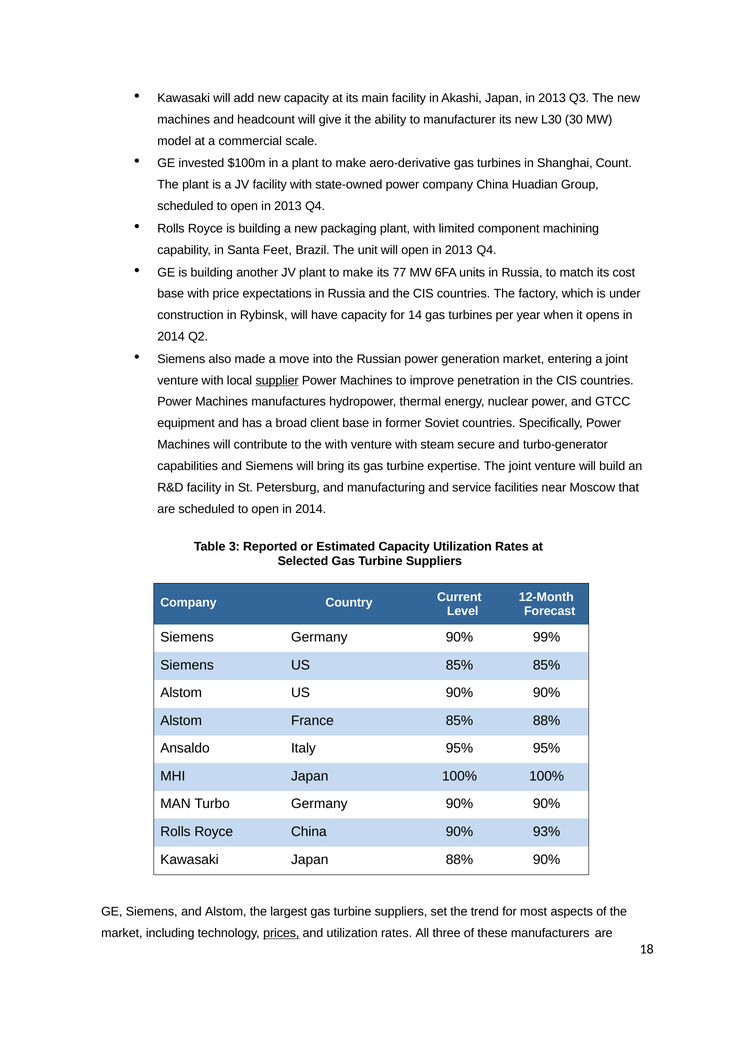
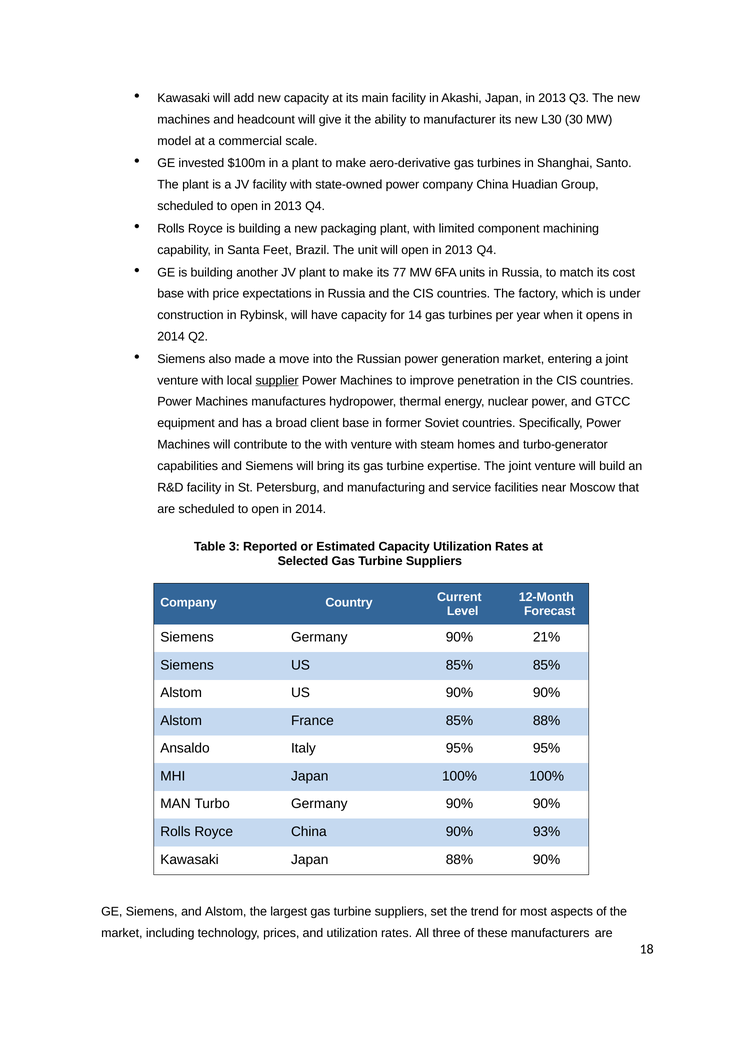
Count: Count -> Santo
secure: secure -> homes
99%: 99% -> 21%
prices underline: present -> none
